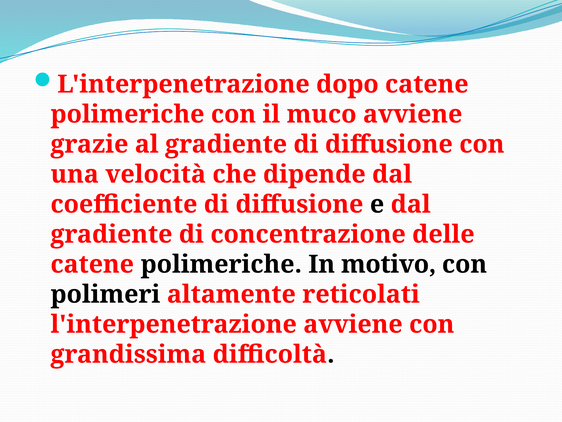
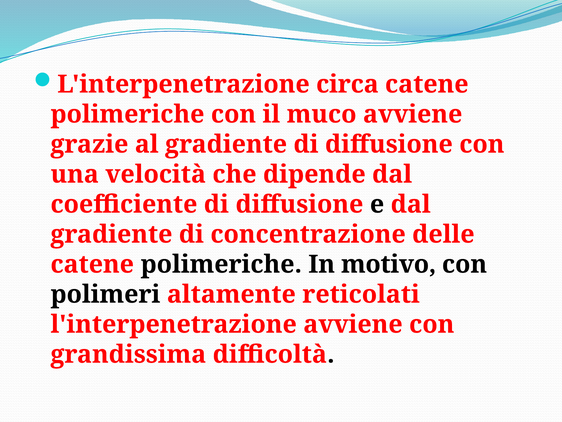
dopo: dopo -> circa
